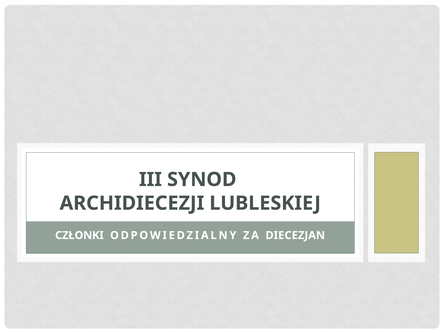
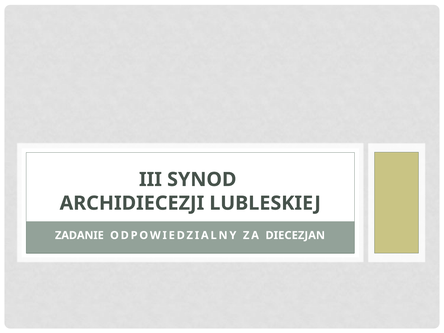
CZŁONKI: CZŁONKI -> ZADANIE
